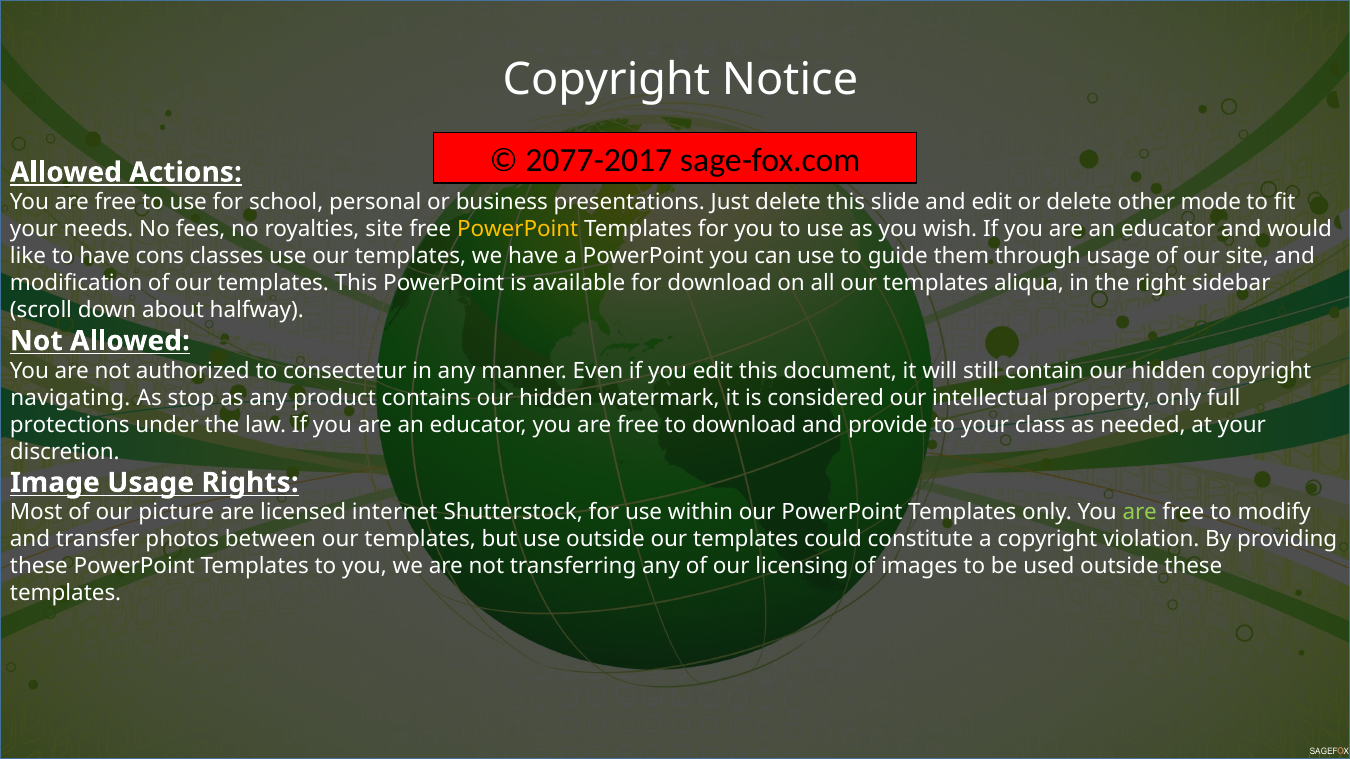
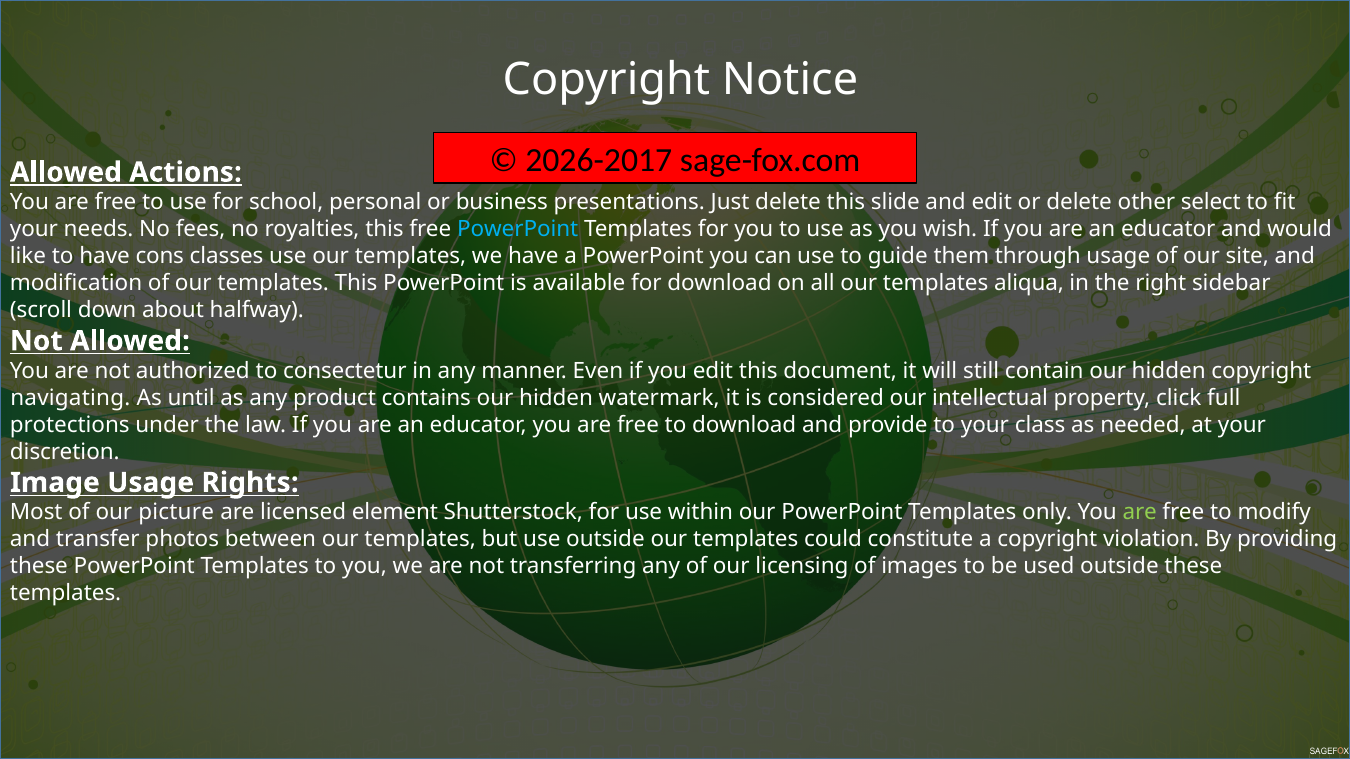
2077-2017: 2077-2017 -> 2026-2017
mode: mode -> select
royalties site: site -> this
PowerPoint at (518, 229) colour: yellow -> light blue
stop: stop -> until
property only: only -> click
internet: internet -> element
